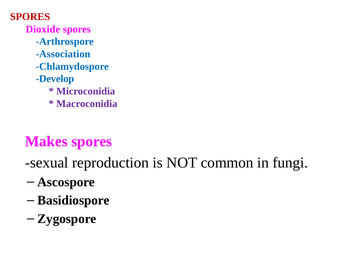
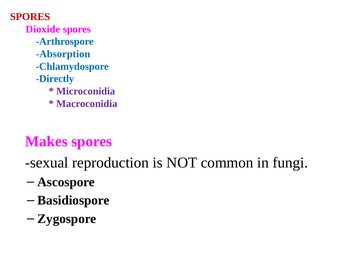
Association: Association -> Absorption
Develop: Develop -> Directly
